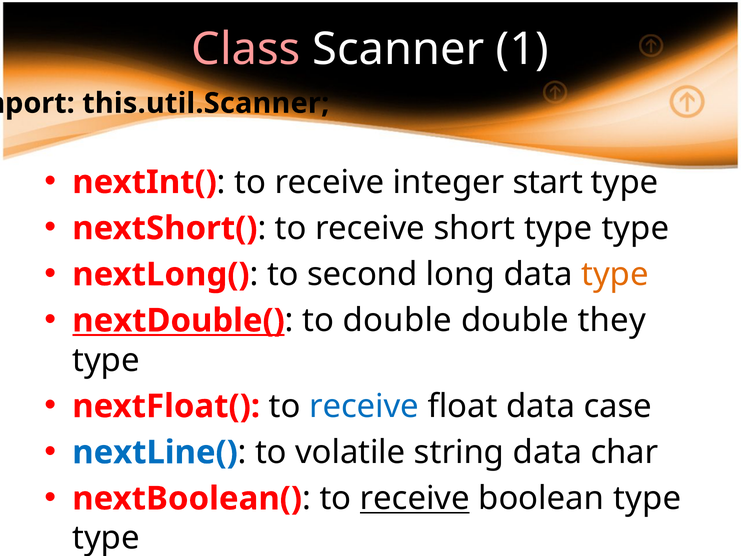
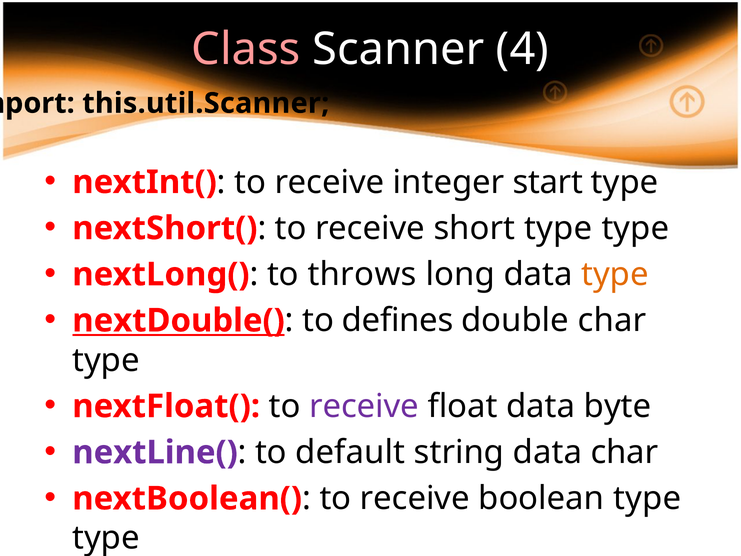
1: 1 -> 4
second: second -> throws
to double: double -> defines
double they: they -> char
receive at (364, 406) colour: blue -> purple
case: case -> byte
nextLine( colour: blue -> purple
volatile: volatile -> default
receive at (415, 498) underline: present -> none
